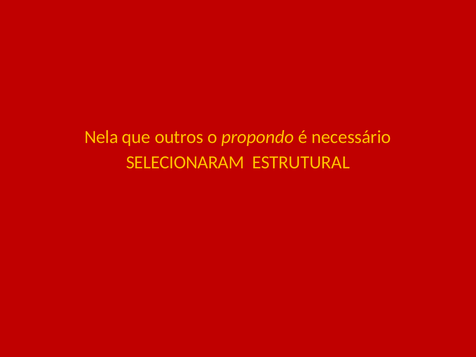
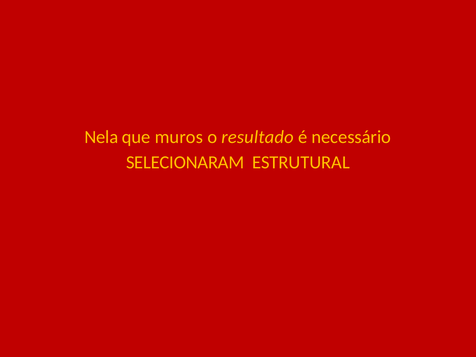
outros: outros -> muros
propondo: propondo -> resultado
